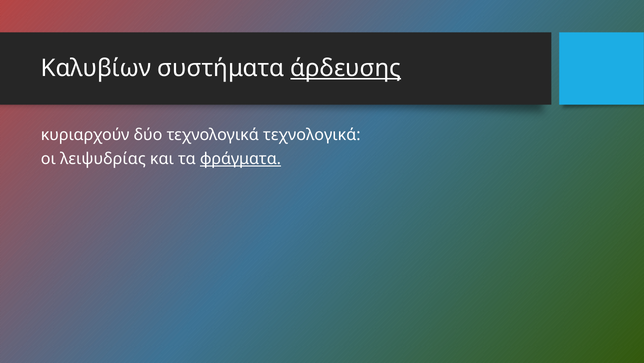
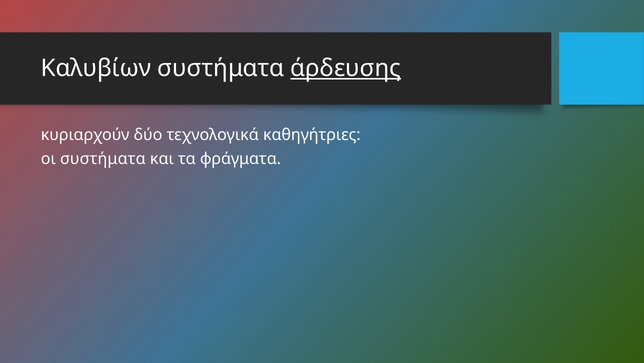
τεχνολογικά τεχνολογικά: τεχνολογικά -> καθηγήτριες
οι λειψυδρίας: λειψυδρίας -> συστήματα
φράγματα underline: present -> none
